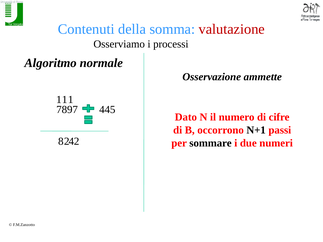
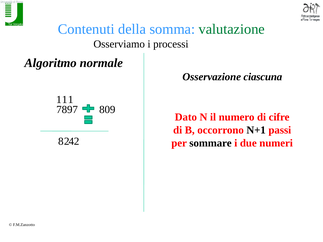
valutazione colour: red -> green
ammette: ammette -> ciascuna
445: 445 -> 809
